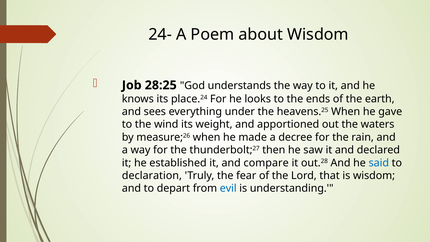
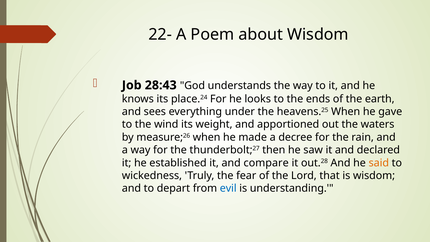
24-: 24- -> 22-
28:25: 28:25 -> 28:43
said colour: blue -> orange
declaration: declaration -> wickedness
